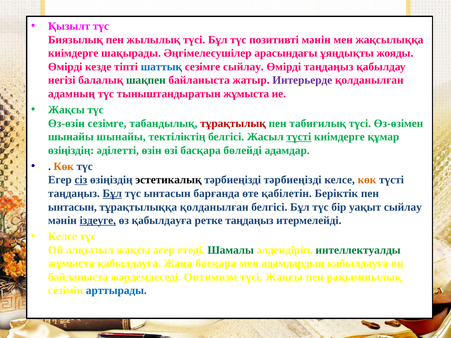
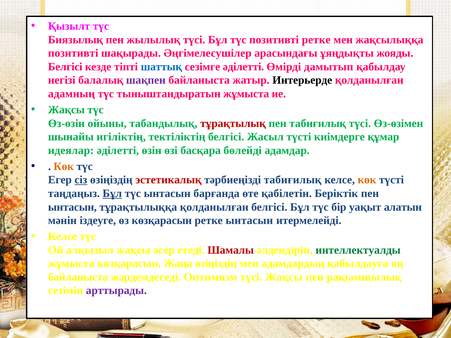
позитивті мәнін: мәнін -> ретке
киімдерге at (73, 53): киімдерге -> позитивті
Өмірді at (65, 67): Өмірді -> Белгісі
сезімге сыйлау: сыйлау -> әділетті
Өмірді таңдаңыз: таңдаңыз -> дамытып
шақпен colour: green -> purple
Интерьерде colour: purple -> black
Өз-өзін сезімге: сезімге -> ойыны
шынайы шынайы: шынайы -> игіліктің
түсті at (299, 137) underline: present -> none
өзіңіздің at (71, 150): өзіңіздің -> идеялар
эстетикалық colour: black -> red
тәрбиеңізді тәрбиеңізді: тәрбиеңізді -> табиғилық
уақыт сыйлау: сыйлау -> алатын
іздеуге underline: present -> none
өз қабылдауға: қабылдауға -> көзқарасын
ретке таңдаңыз: таңдаңыз -> ынтасын
Шамалы colour: green -> red
жұмыста қабылдауға: қабылдауға -> көзқарасын
Жаңа басқара: басқара -> өзіңіздің
арттырады colour: blue -> purple
